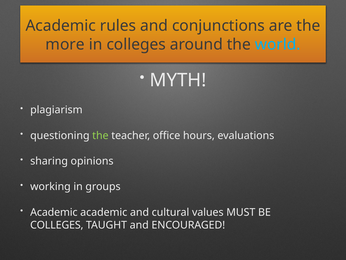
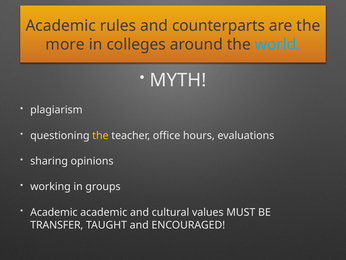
conjunctions: conjunctions -> counterparts
the at (100, 135) colour: light green -> yellow
COLLEGES at (57, 225): COLLEGES -> TRANSFER
